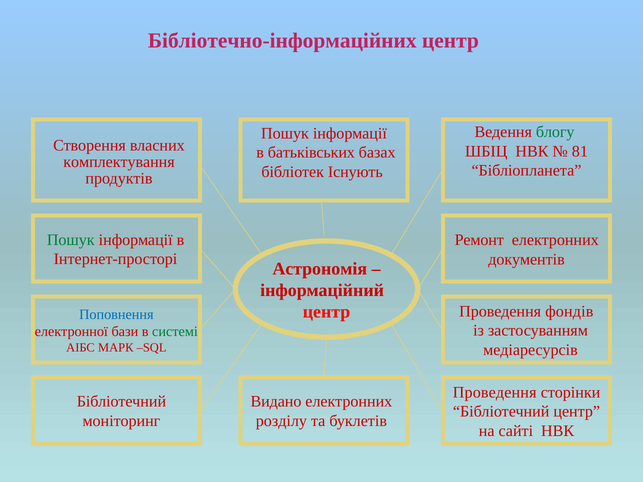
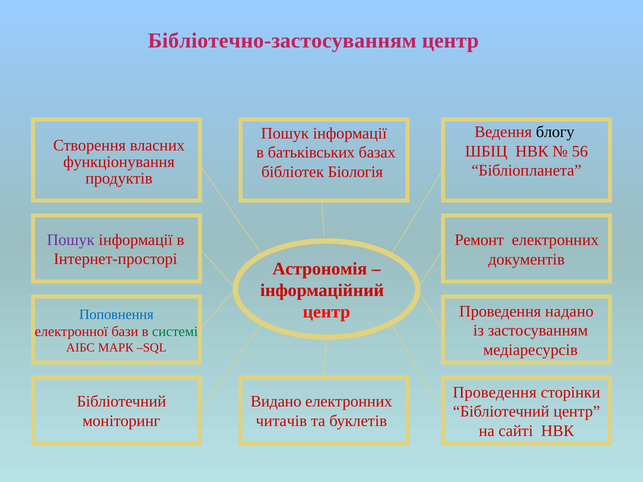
Бібліотечно-інформаційних: Бібліотечно-інформаційних -> Бібліотечно-застосуванням
блогу colour: green -> black
81: 81 -> 56
комплектування: комплектування -> функціонування
Існують: Існують -> Біологія
Пошук at (71, 240) colour: green -> purple
фондів: фондів -> надано
розділу: розділу -> читачів
